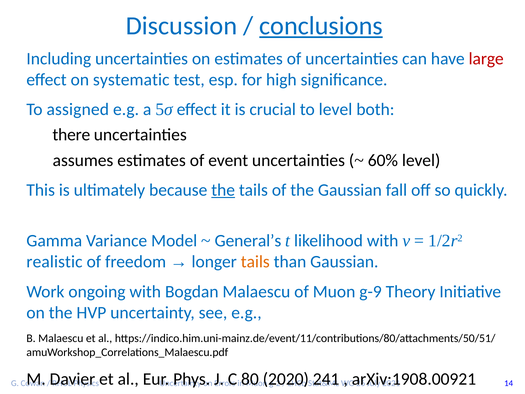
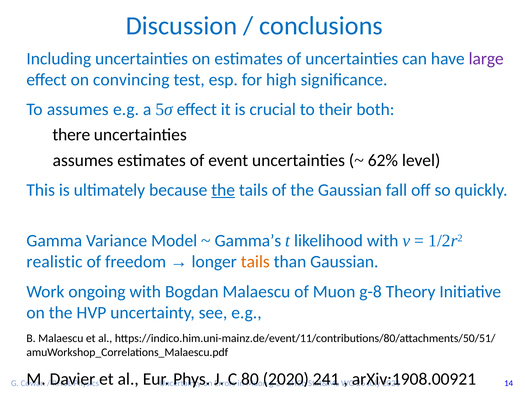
conclusions underline: present -> none
large colour: red -> purple
systematic: systematic -> convincing
To assigned: assigned -> assumes
to level: level -> their
60%: 60% -> 62%
General’s: General’s -> Gamma’s
g-9: g-9 -> g-8
